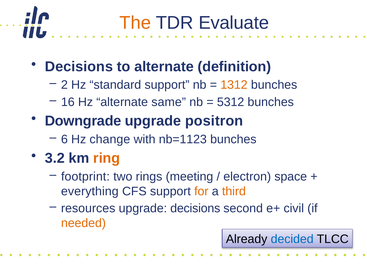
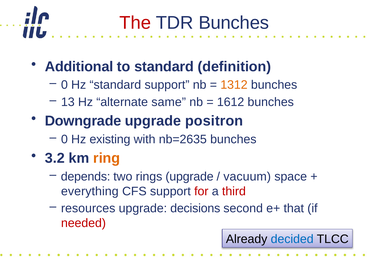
The colour: orange -> red
TDR Evaluate: Evaluate -> Bunches
Decisions at (79, 66): Decisions -> Additional
to alternate: alternate -> standard
2 at (64, 85): 2 -> 0
16: 16 -> 13
5312: 5312 -> 1612
6 at (64, 139): 6 -> 0
change: change -> existing
nb=1123: nb=1123 -> nb=2635
footprint: footprint -> depends
rings meeting: meeting -> upgrade
electron: electron -> vacuum
for colour: orange -> red
third colour: orange -> red
civil: civil -> that
needed colour: orange -> red
